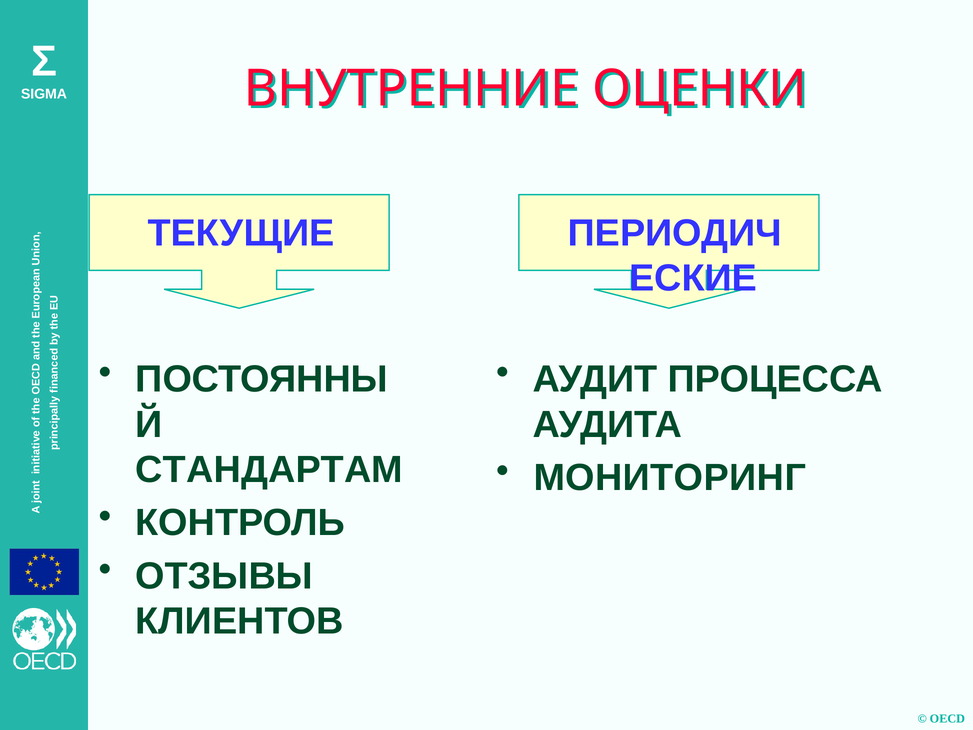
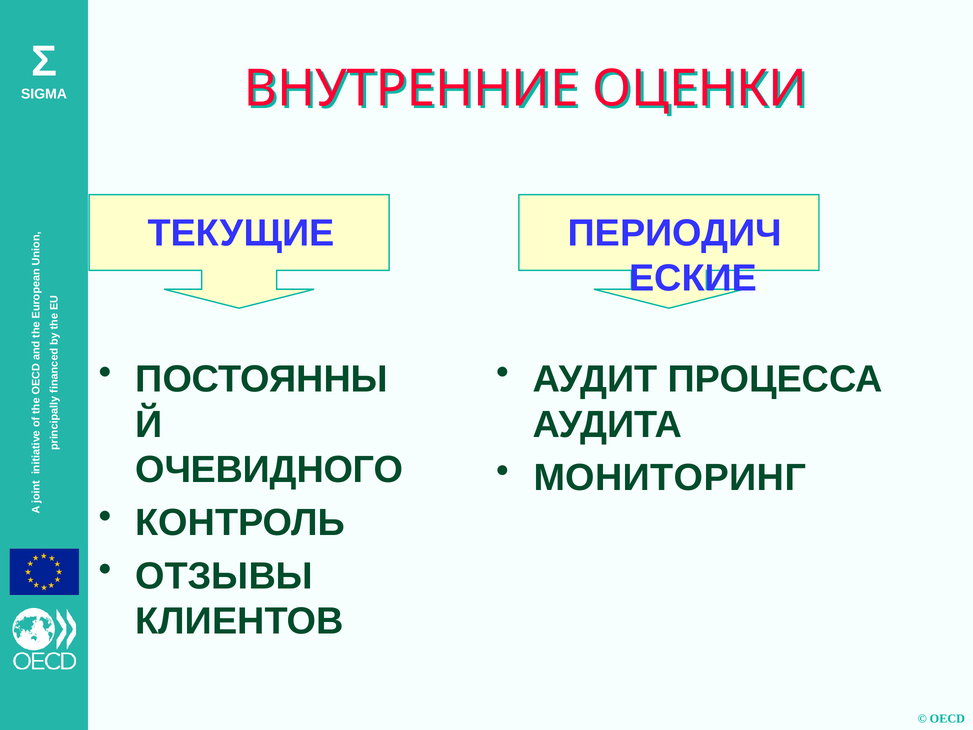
СТАНДАРТАМ: СТАНДАРТАМ -> ОЧЕВИДНОГО
